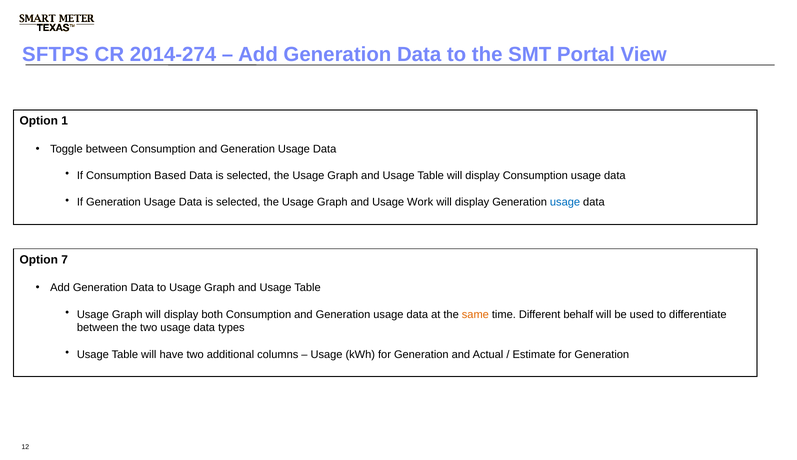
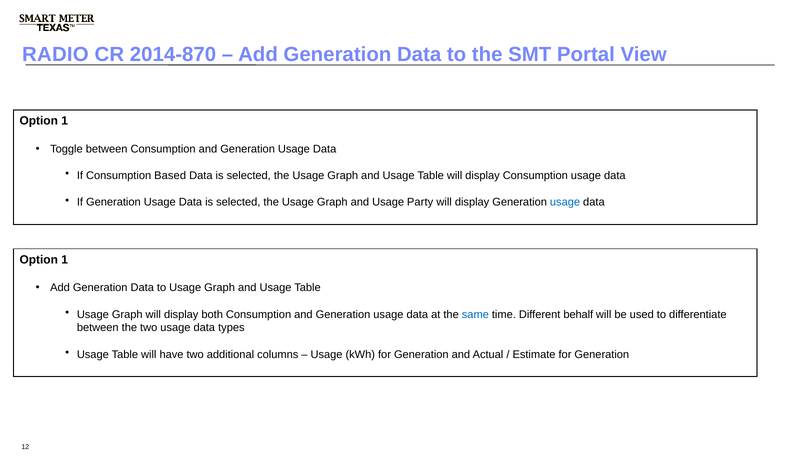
SFTPS: SFTPS -> RADIO
2014-274: 2014-274 -> 2014-870
Usage Work: Work -> Party
7 at (65, 260): 7 -> 1
same colour: orange -> blue
